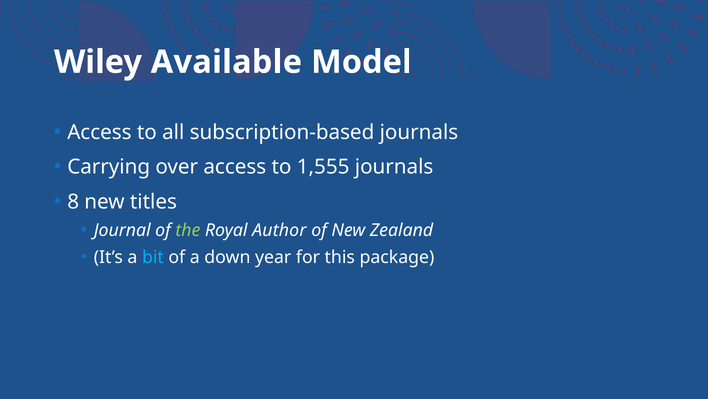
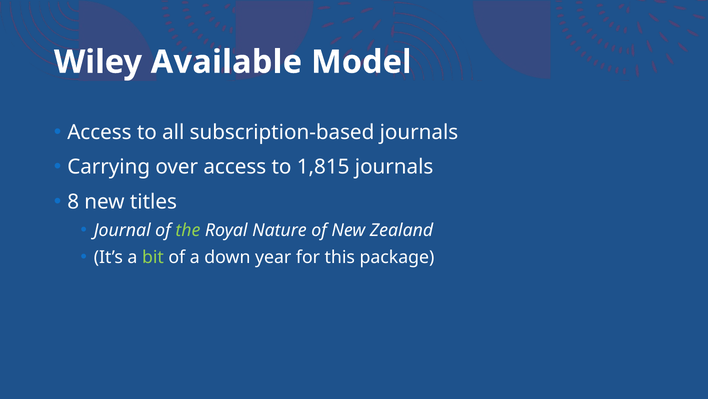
1,555: 1,555 -> 1,815
Author: Author -> Nature
bit colour: light blue -> light green
